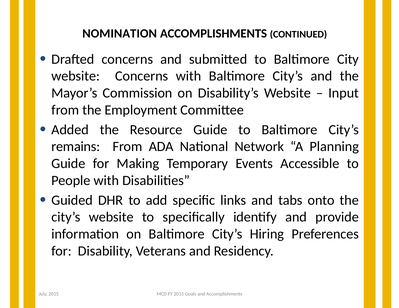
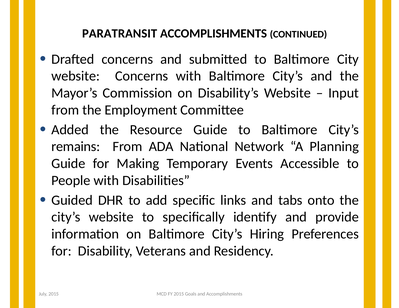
NOMINATION: NOMINATION -> PARATRANSIT
